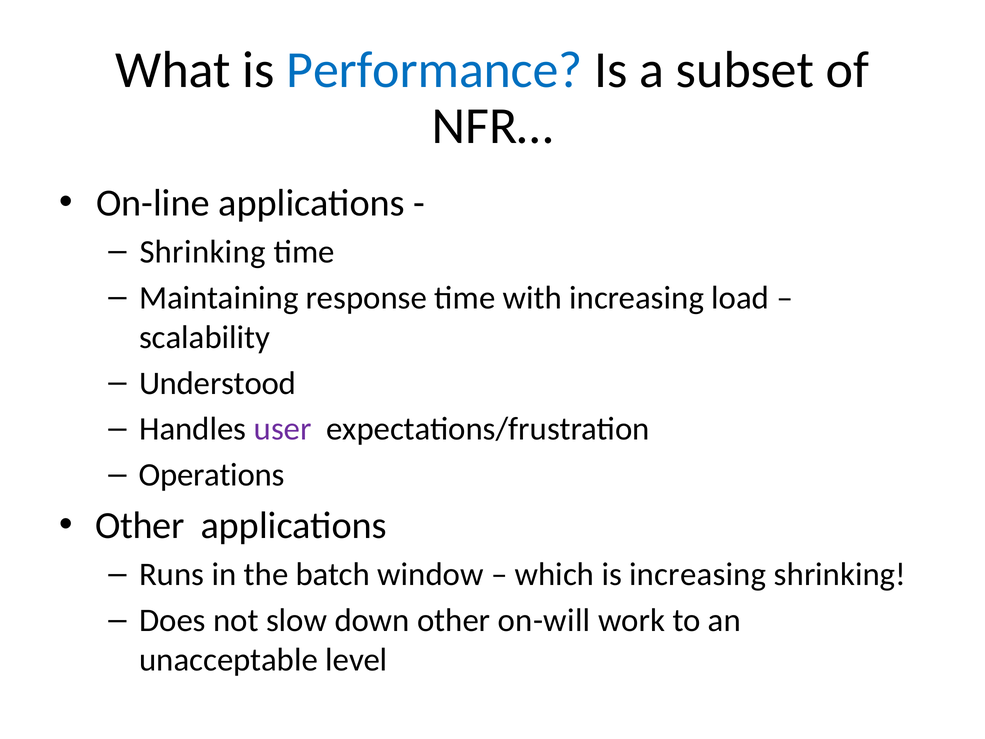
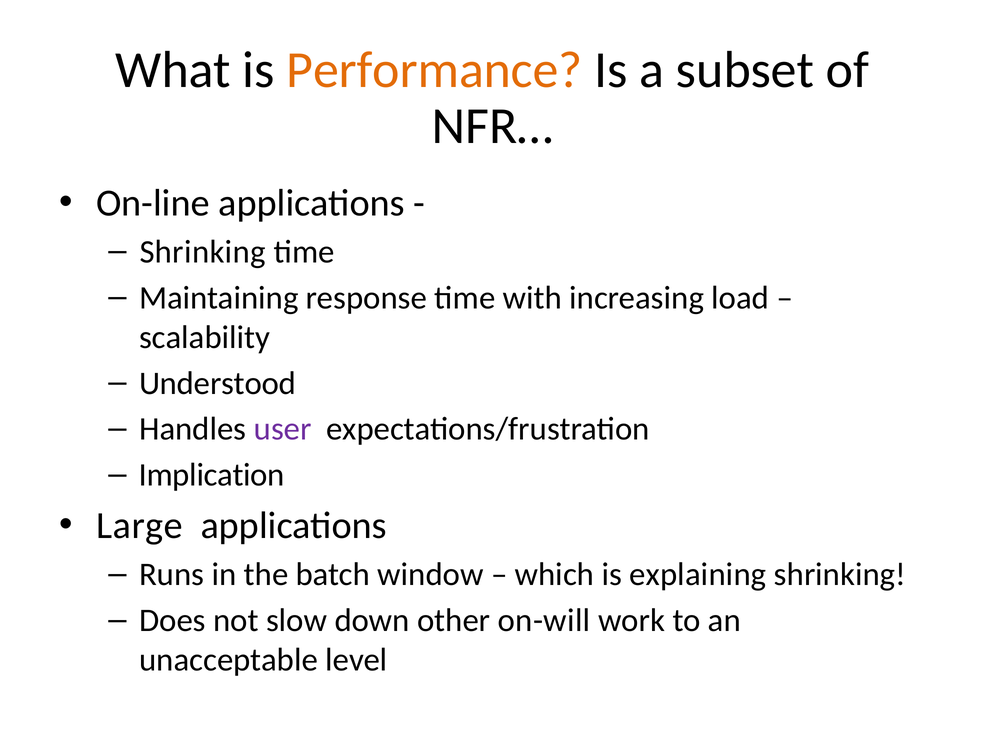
Performance colour: blue -> orange
Operations: Operations -> Implication
Other at (140, 526): Other -> Large
is increasing: increasing -> explaining
